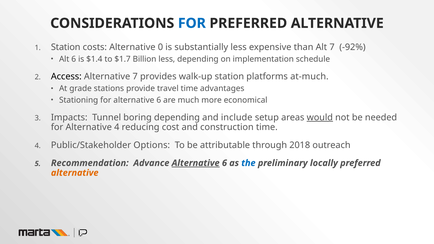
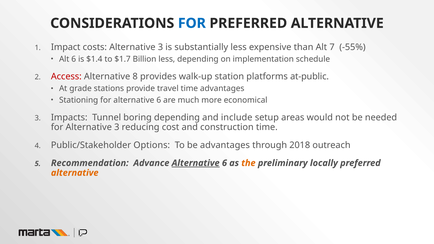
Station at (66, 47): Station -> Impact
costs Alternative 0: 0 -> 3
-92%: -92% -> -55%
Access colour: black -> red
Alternative 7: 7 -> 8
at-much: at-much -> at-public
would underline: present -> none
for Alternative 4: 4 -> 3
be attributable: attributable -> advantages
the colour: blue -> orange
